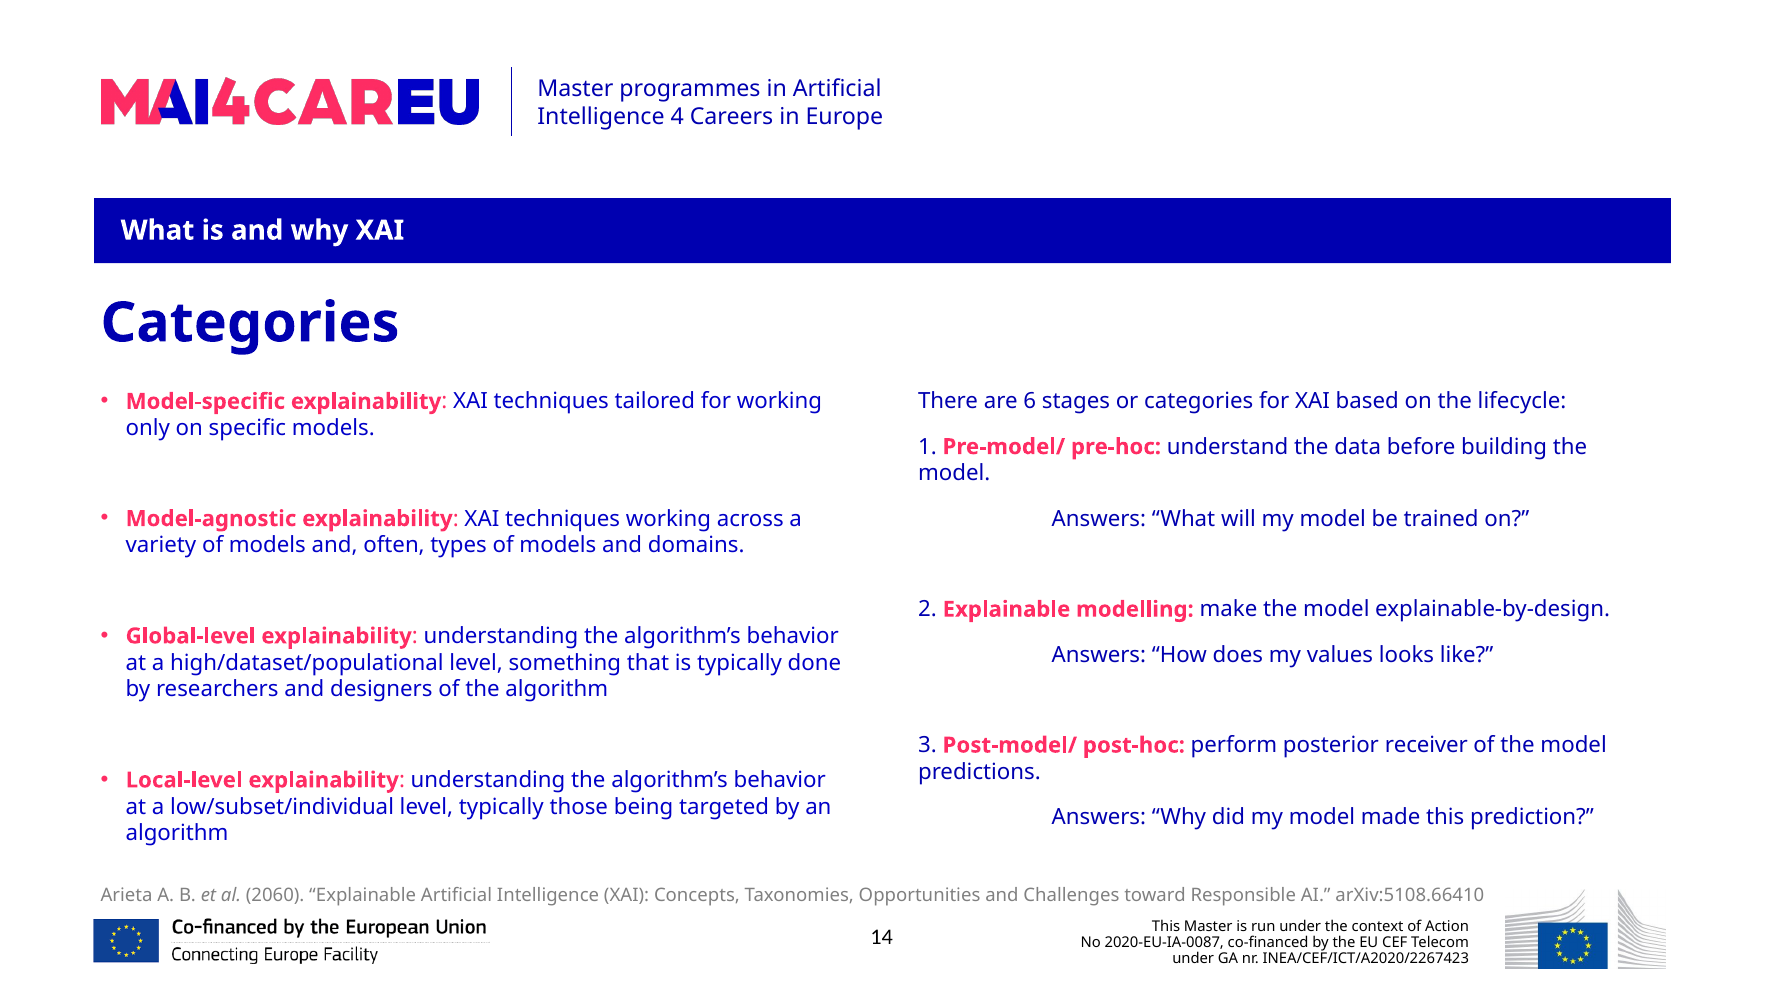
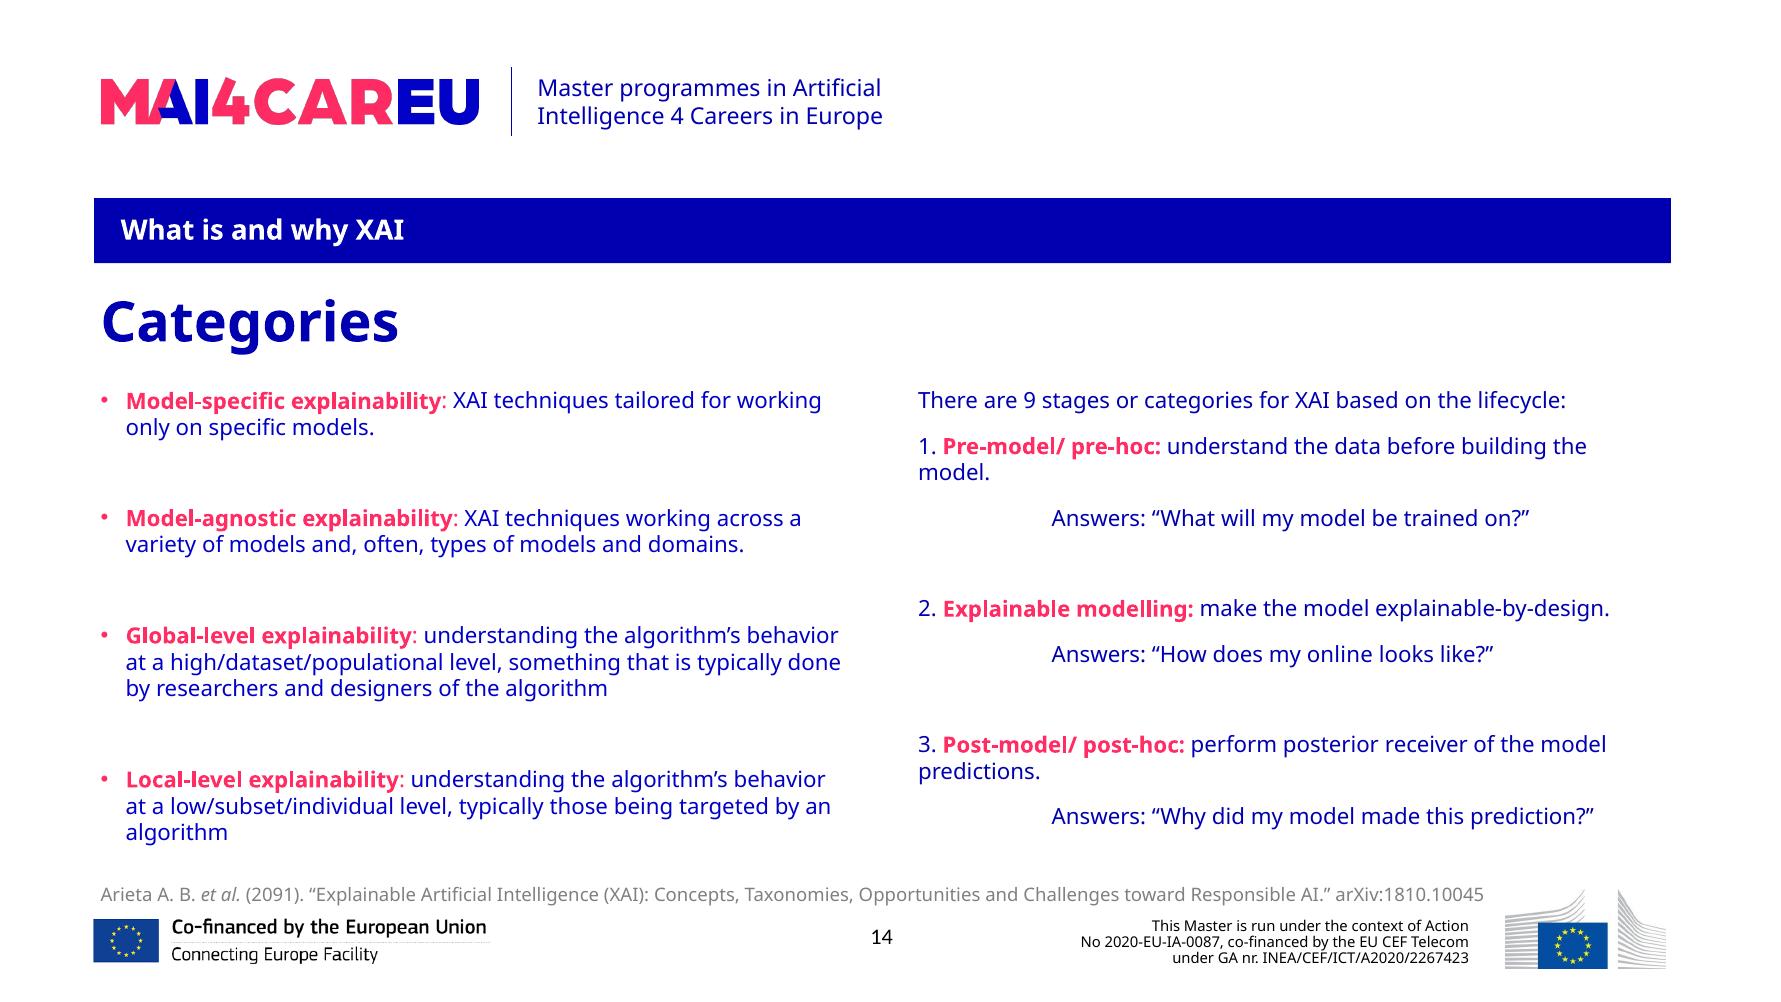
6: 6 -> 9
values: values -> online
2060: 2060 -> 2091
arXiv:5108.66410: arXiv:5108.66410 -> arXiv:1810.10045
